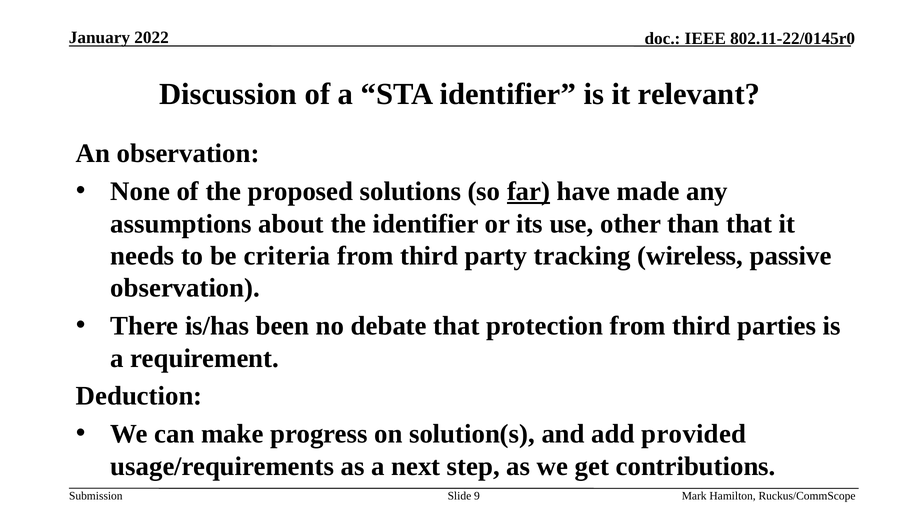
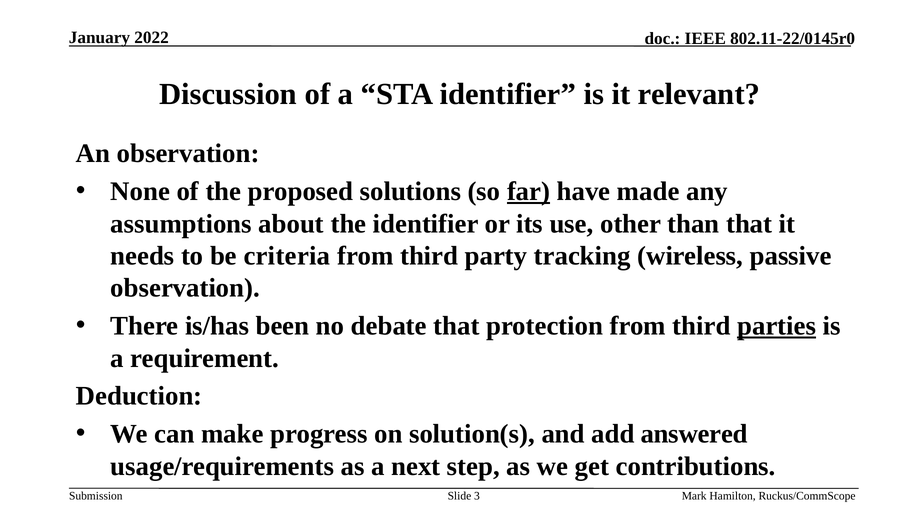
parties underline: none -> present
provided: provided -> answered
9: 9 -> 3
